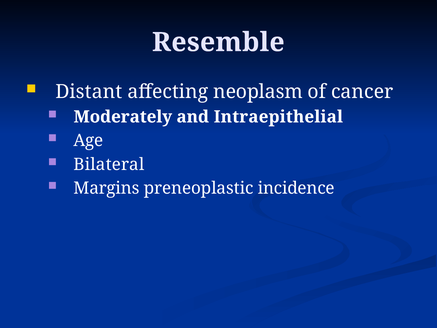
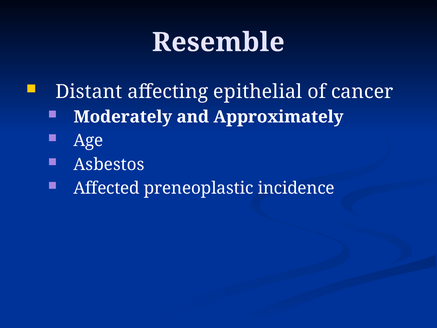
neoplasm: neoplasm -> epithelial
Intraepithelial: Intraepithelial -> Approximately
Bilateral: Bilateral -> Asbestos
Margins: Margins -> Affected
